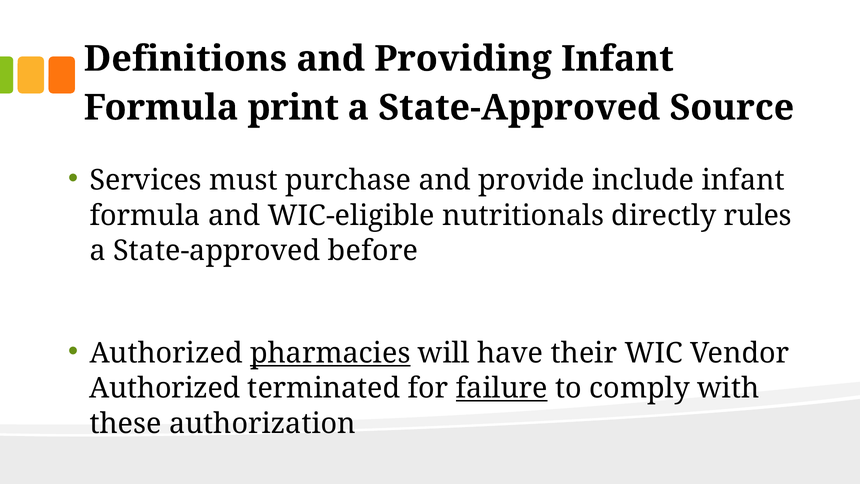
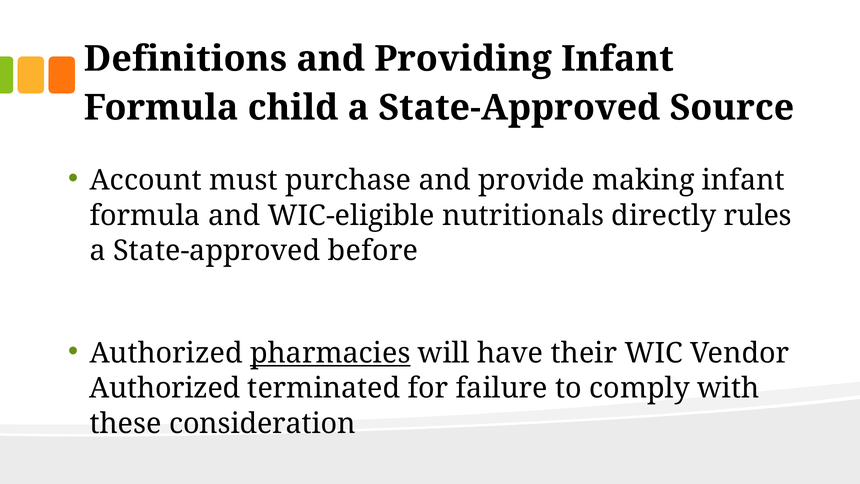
print: print -> child
Services: Services -> Account
include: include -> making
failure underline: present -> none
authorization: authorization -> consideration
